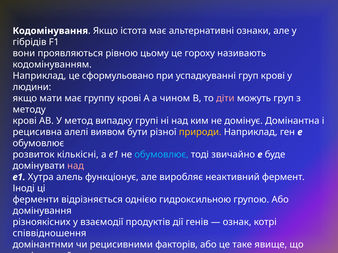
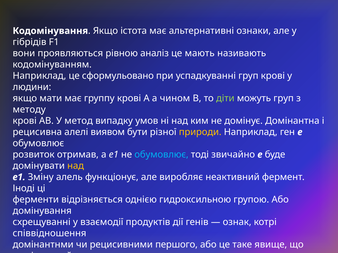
цьому: цьому -> аналіз
гороху: гороху -> мають
діти colour: pink -> light green
групі: групі -> умов
кількісні: кількісні -> отримав
над at (76, 166) colour: pink -> yellow
Хутра: Хутра -> Зміну
різноякісних: різноякісних -> схрещуванні
рецисивними факторів: факторів -> першого
